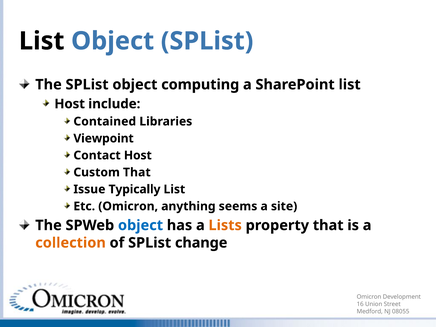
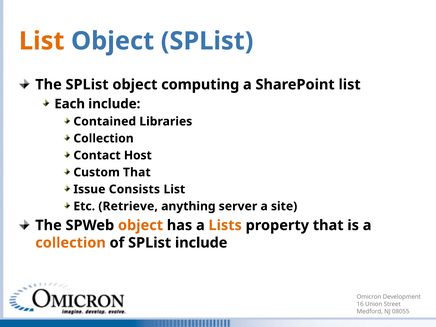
List at (42, 41) colour: black -> orange
Host at (70, 104): Host -> Each
Viewpoint at (104, 138): Viewpoint -> Collection
Typically: Typically -> Consists
Etc Omicron: Omicron -> Retrieve
seems: seems -> server
object at (141, 225) colour: blue -> orange
SPList change: change -> include
